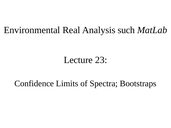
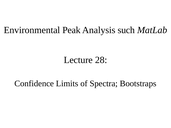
Real: Real -> Peak
23: 23 -> 28
